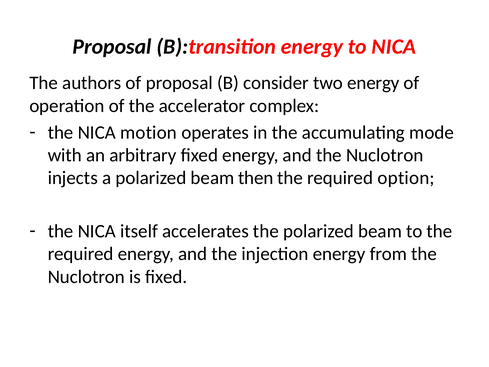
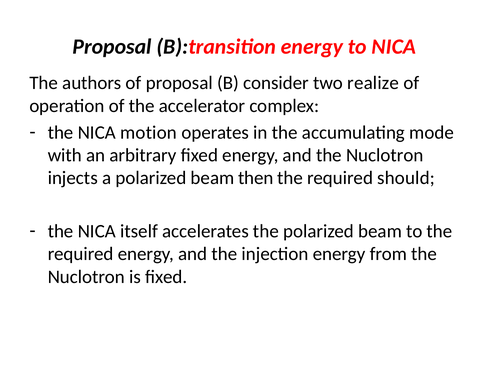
two energy: energy -> realize
option: option -> should
